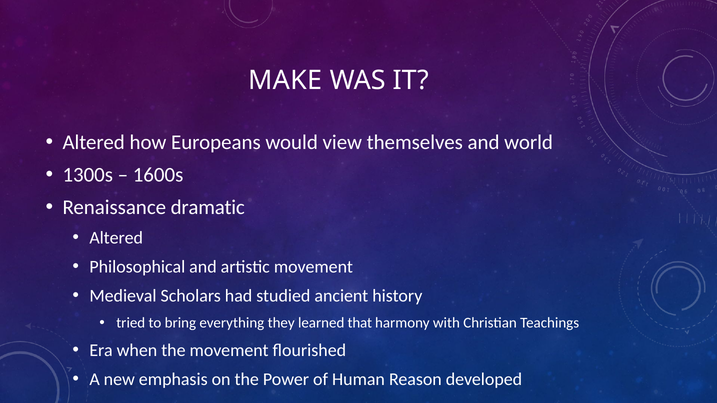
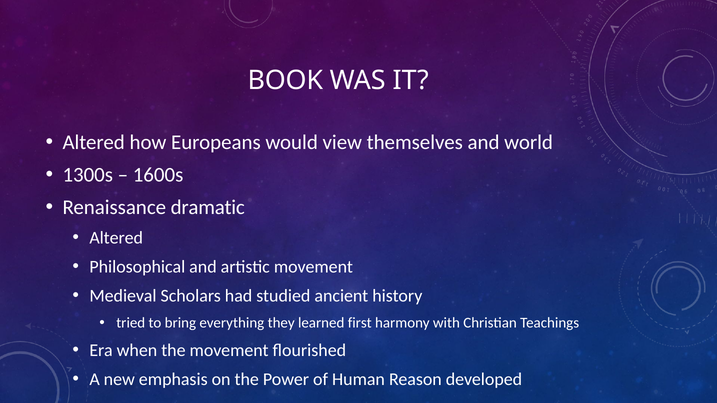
MAKE: MAKE -> BOOK
that: that -> first
